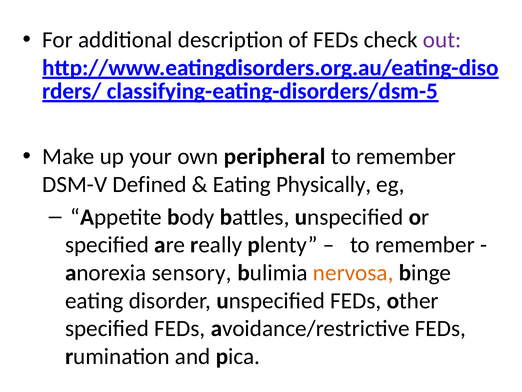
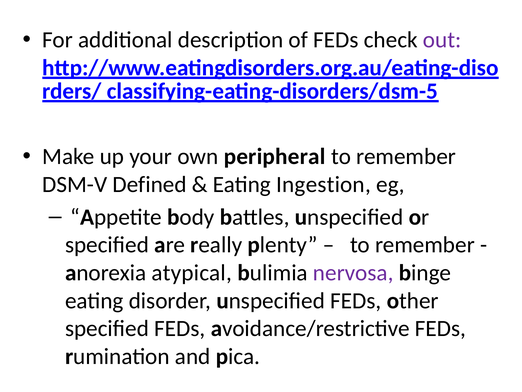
Physically: Physically -> Ingestion
sensory: sensory -> atypical
nervosa colour: orange -> purple
